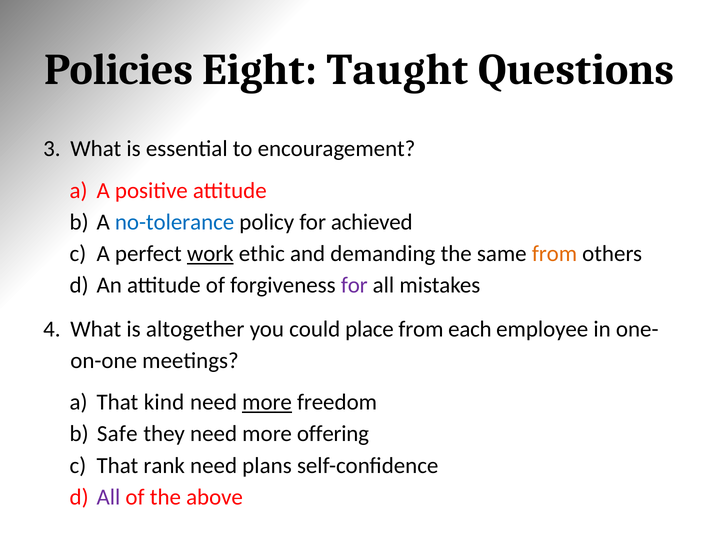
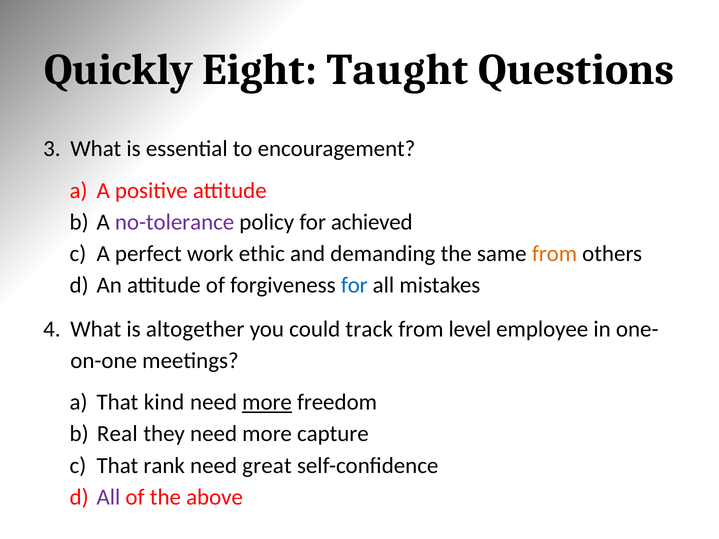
Policies: Policies -> Quickly
no-tolerance colour: blue -> purple
work underline: present -> none
for at (354, 285) colour: purple -> blue
place: place -> track
each: each -> level
Safe: Safe -> Real
offering: offering -> capture
plans: plans -> great
